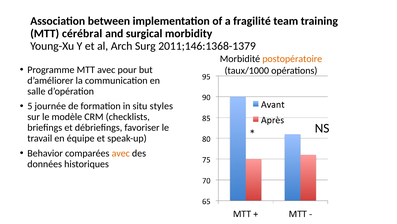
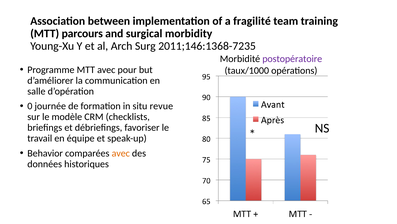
cérébral: cérébral -> parcours
2011;146:1368-1379: 2011;146:1368-1379 -> 2011;146:1368-7235
postopératoire colour: orange -> purple
5: 5 -> 0
styles: styles -> revue
